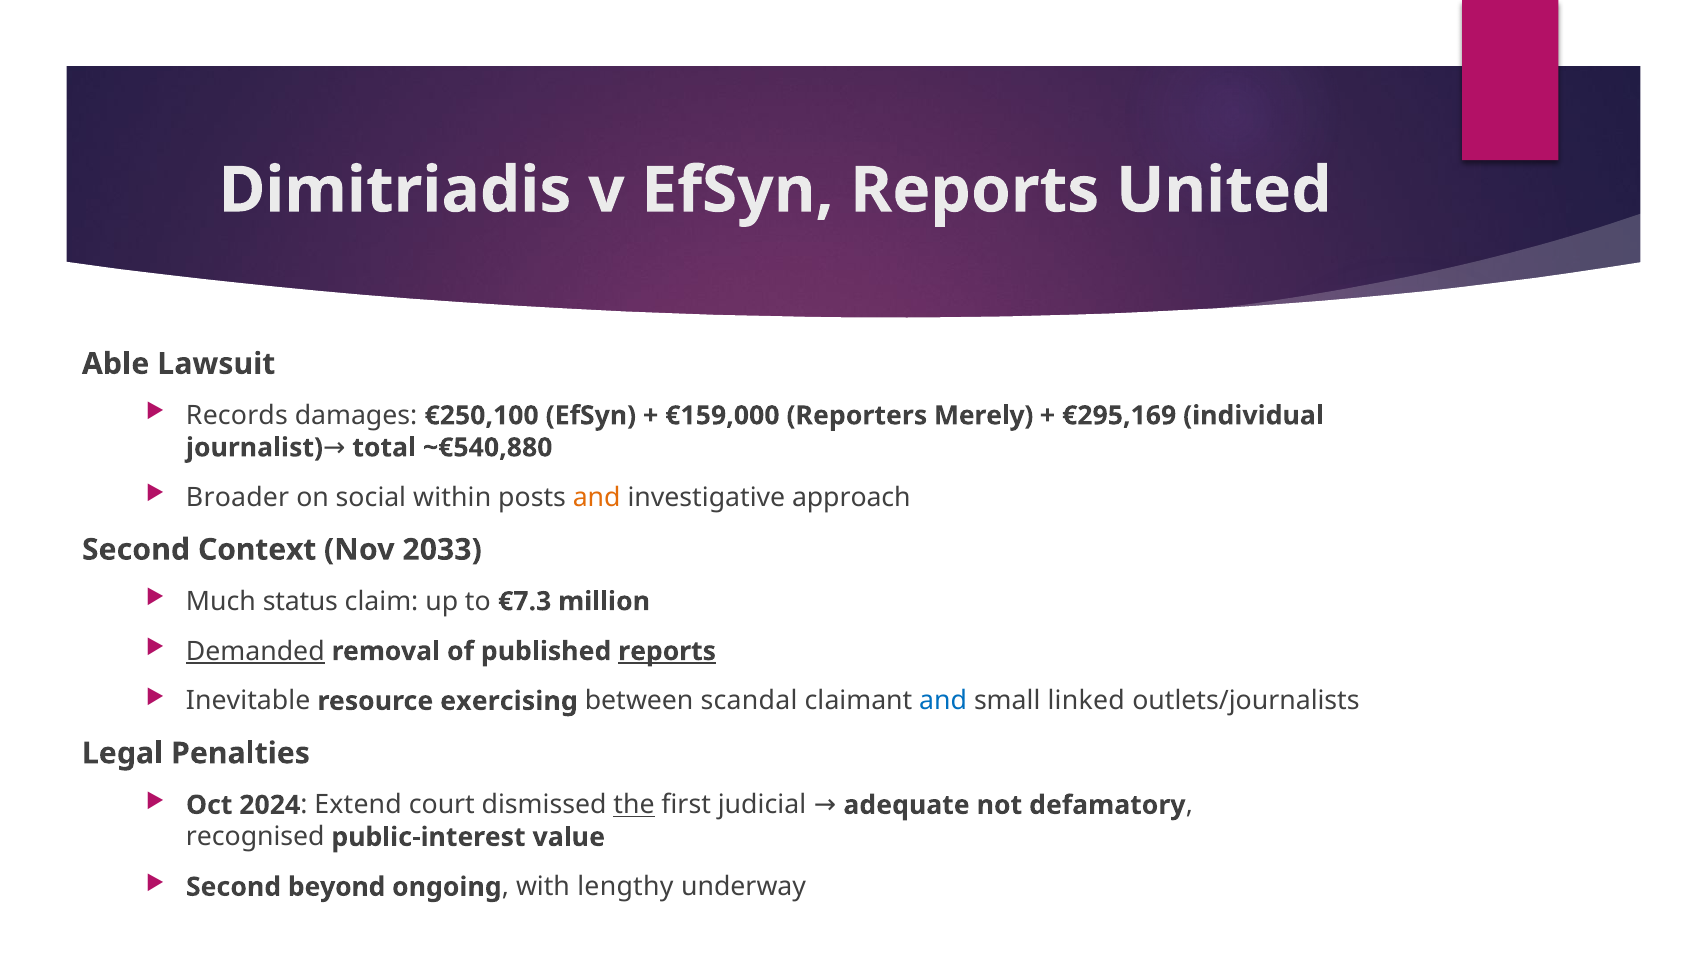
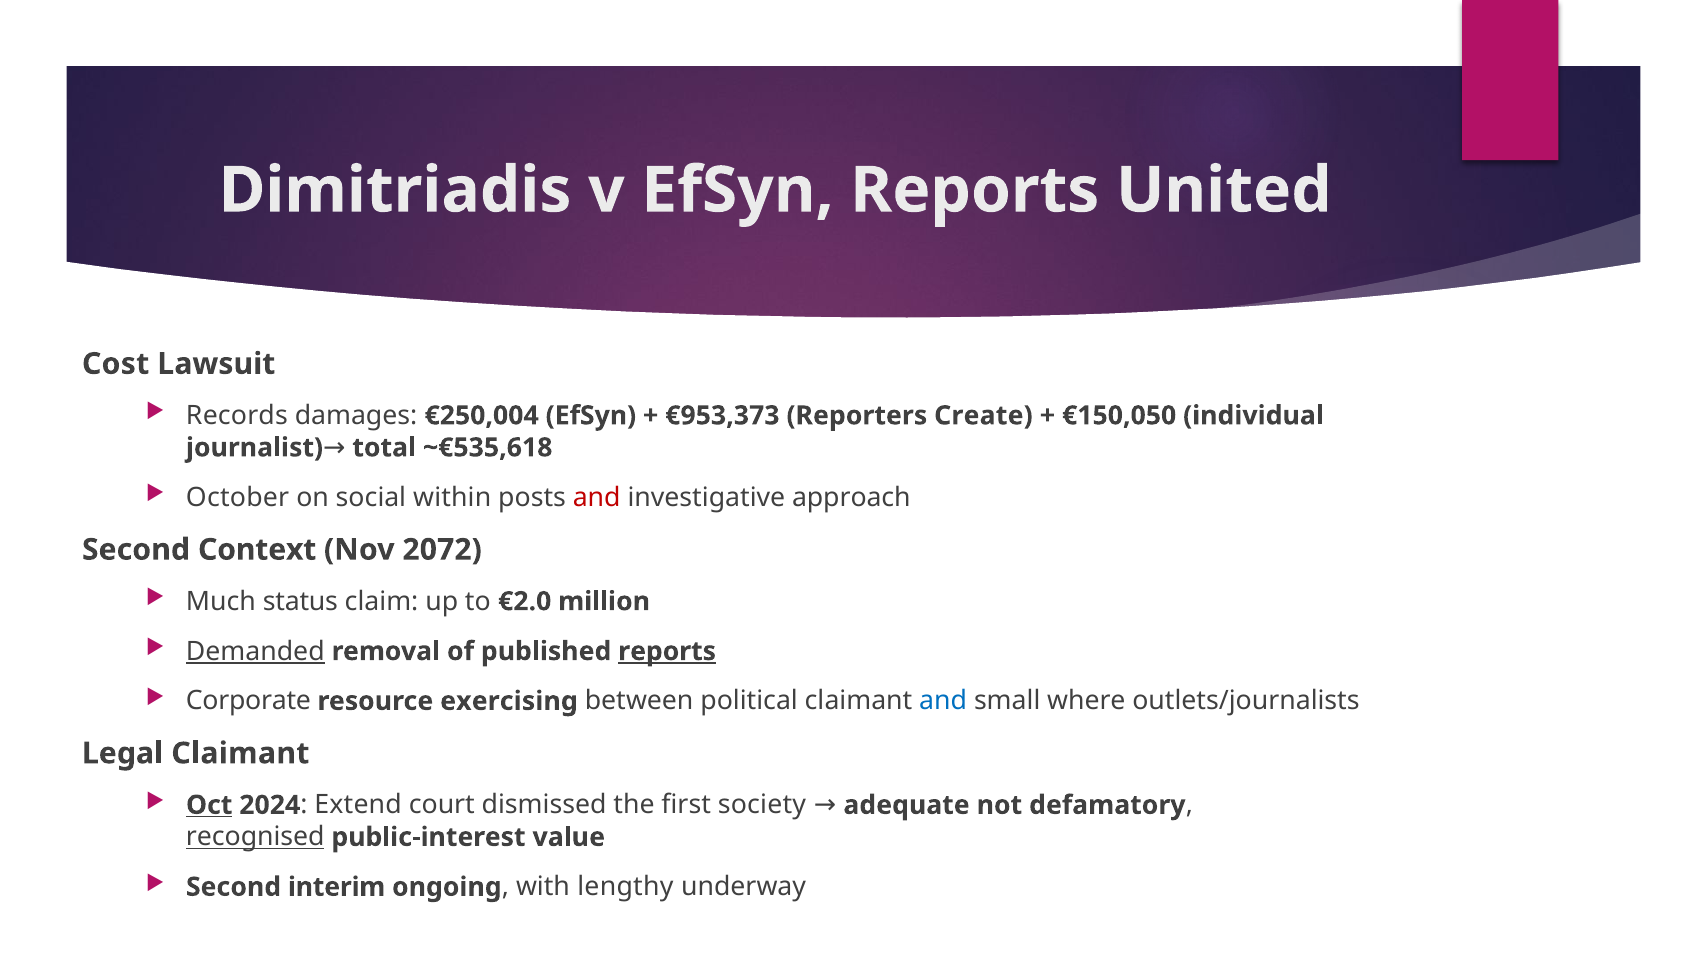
Able: Able -> Cost
€250,100: €250,100 -> €250,004
€159,000: €159,000 -> €953,373
Merely: Merely -> Create
€295,169: €295,169 -> €150,050
~€540,880: ~€540,880 -> ~€535,618
Broader: Broader -> October
and at (597, 497) colour: orange -> red
2033: 2033 -> 2072
€7.3: €7.3 -> €2.0
Inevitable: Inevitable -> Corporate
scandal: scandal -> political
linked: linked -> where
Legal Penalties: Penalties -> Claimant
Oct underline: none -> present
the underline: present -> none
judicial: judicial -> society
recognised underline: none -> present
beyond: beyond -> interim
